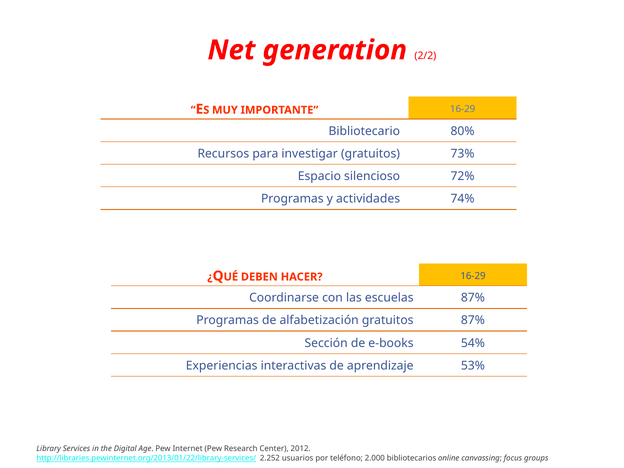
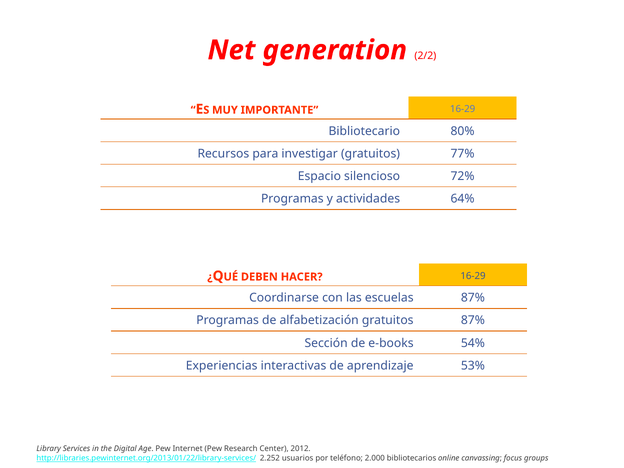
73%: 73% -> 77%
74%: 74% -> 64%
